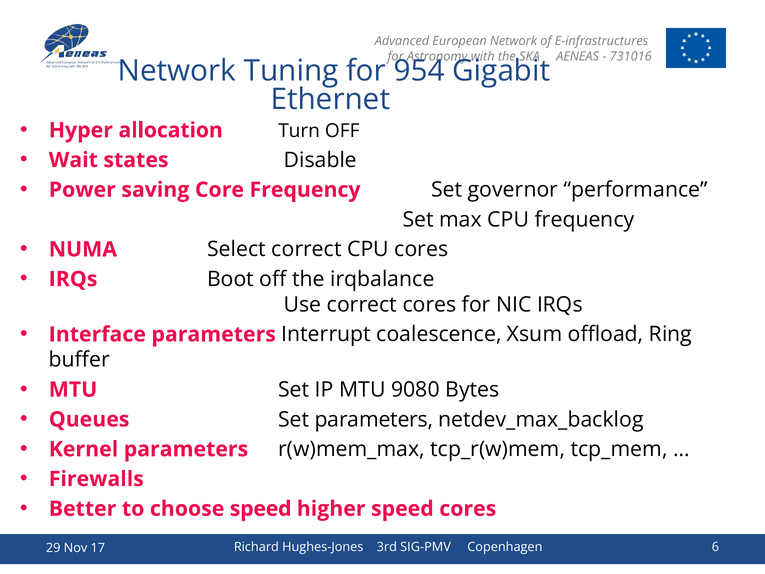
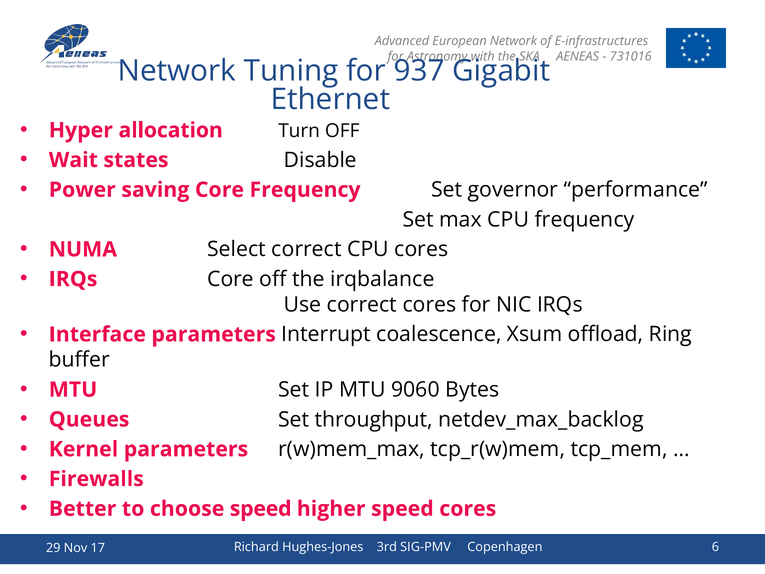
954: 954 -> 937
IRQs Boot: Boot -> Core
9080: 9080 -> 9060
Set parameters: parameters -> throughput
